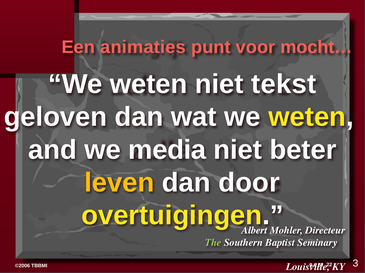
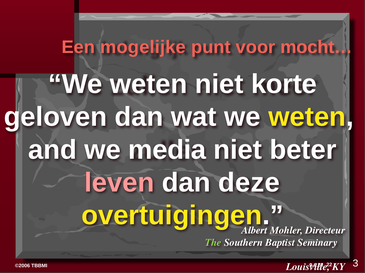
animaties: animaties -> mogelijke
tekst: tekst -> korte
leven colour: yellow -> pink
door: door -> deze
